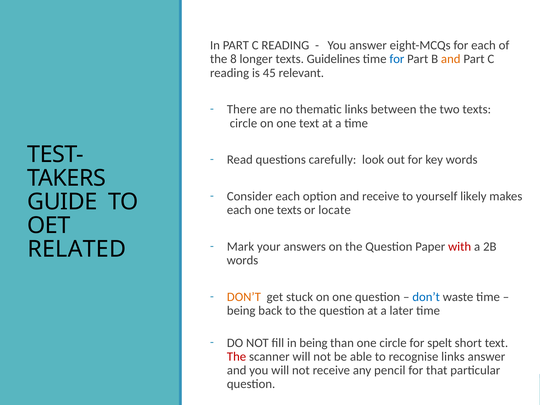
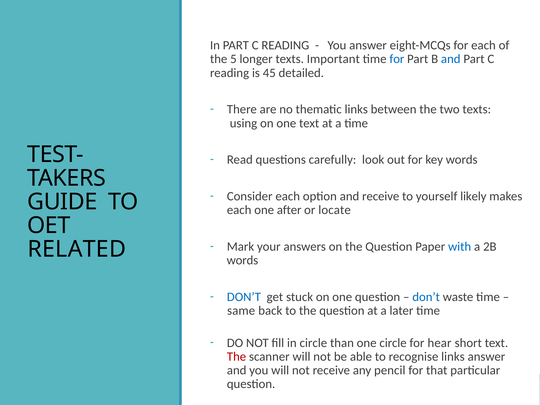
8: 8 -> 5
Guidelines: Guidelines -> Important
and at (451, 59) colour: orange -> blue
relevant: relevant -> detailed
circle at (243, 123): circle -> using
one texts: texts -> after
with colour: red -> blue
DON’T at (244, 297) colour: orange -> blue
being at (241, 311): being -> same
in being: being -> circle
spelt: spelt -> hear
